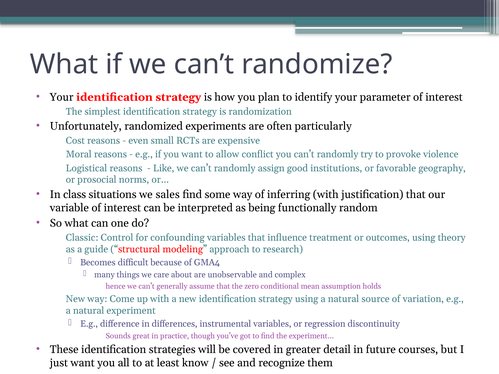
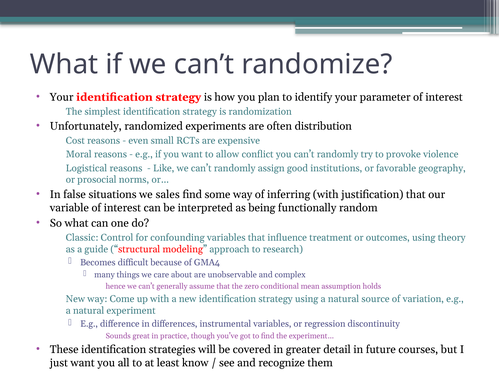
particularly: particularly -> distribution
class: class -> false
